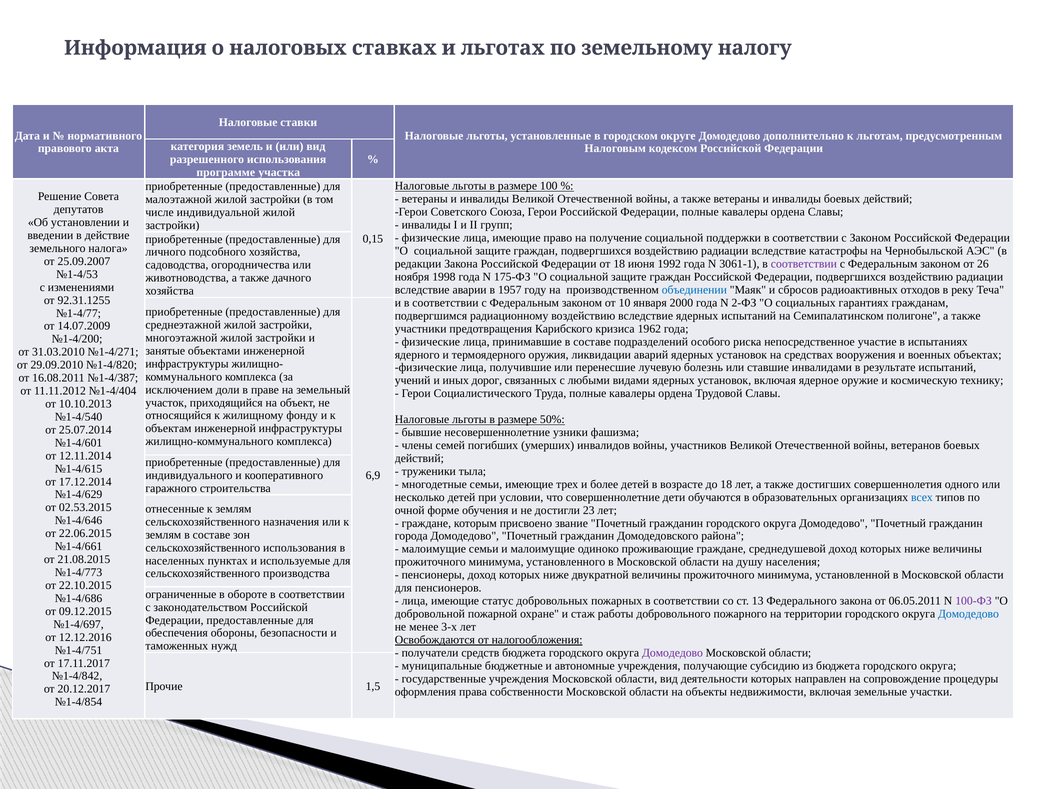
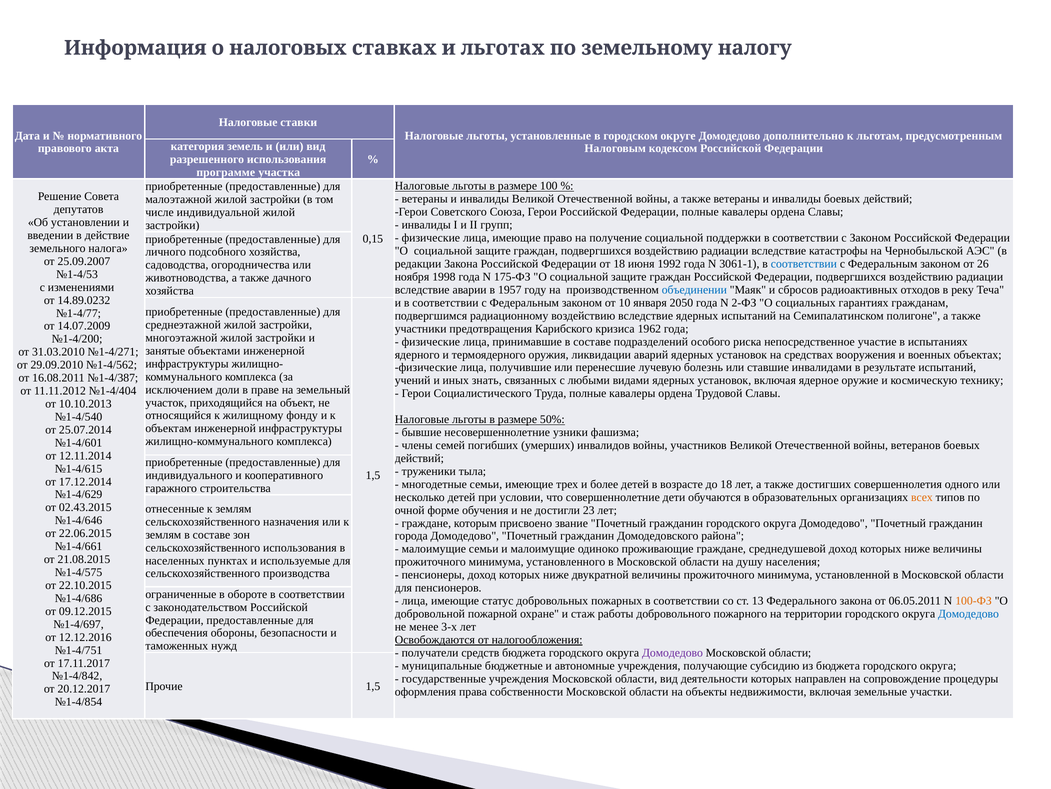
соответствии at (804, 264) colour: purple -> blue
92.31.1255: 92.31.1255 -> 14.89.0232
2000: 2000 -> 2050
№1-4/820: №1-4/820 -> №1-4/562
дорог: дорог -> знать
6,9 at (373, 475): 6,9 -> 1,5
всех colour: blue -> orange
02.53.2015: 02.53.2015 -> 02.43.2015
№1-4/773: №1-4/773 -> №1-4/575
100-ФЗ colour: purple -> orange
